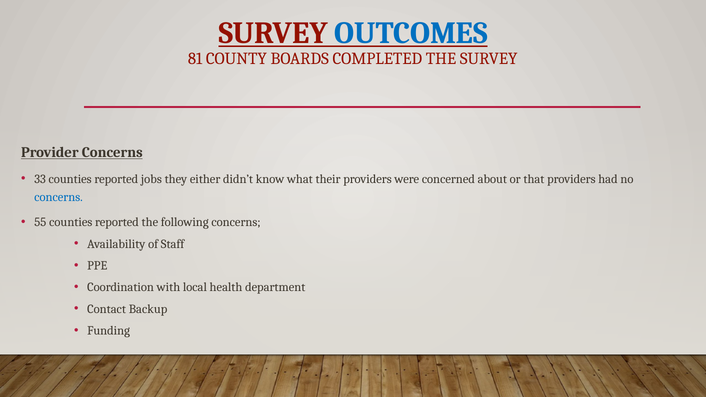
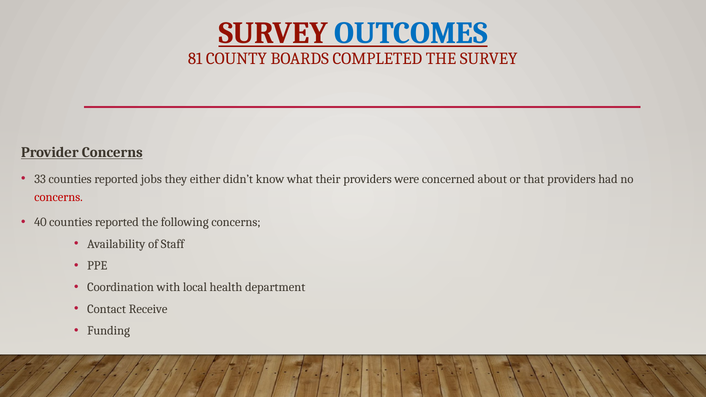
concerns at (59, 197) colour: blue -> red
55: 55 -> 40
Backup: Backup -> Receive
